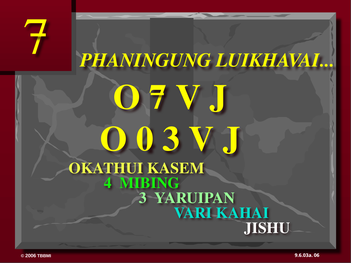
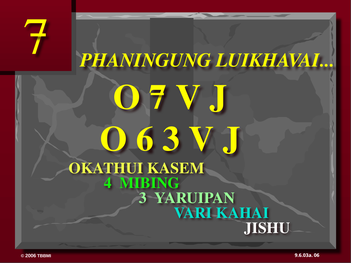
0: 0 -> 6
